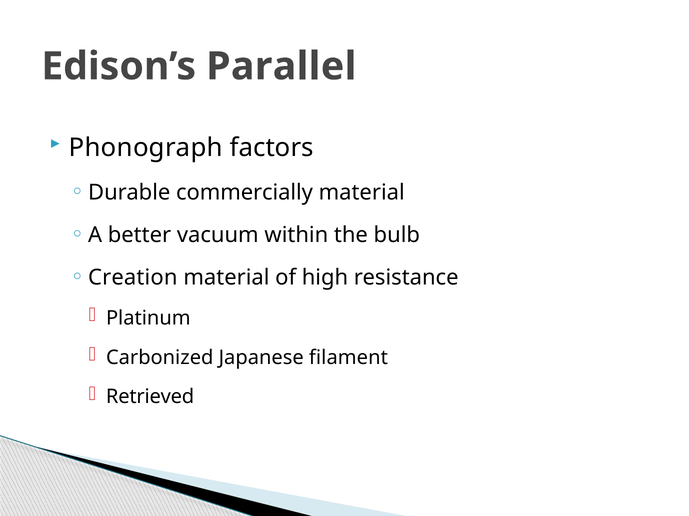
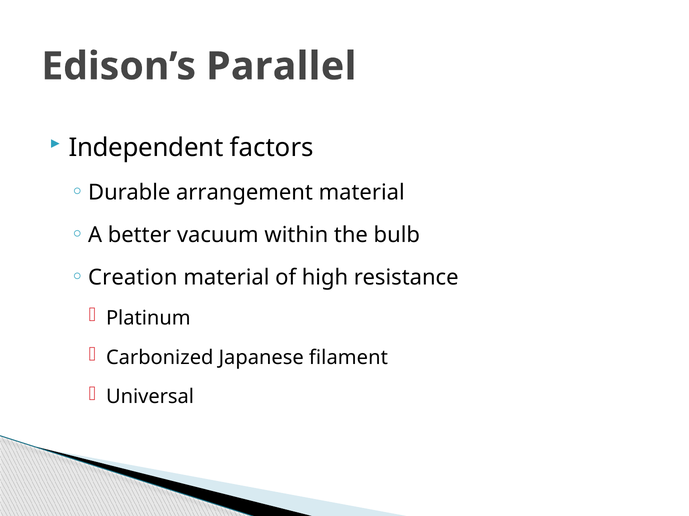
Phonograph: Phonograph -> Independent
commercially: commercially -> arrangement
Retrieved: Retrieved -> Universal
